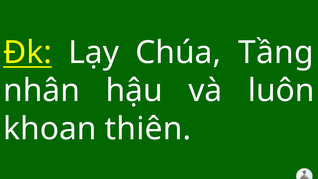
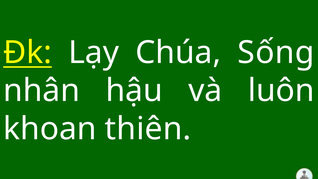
Tầng: Tầng -> Sống
